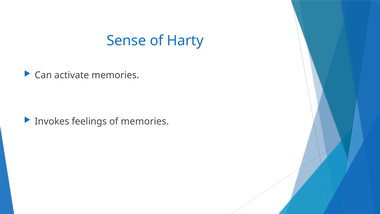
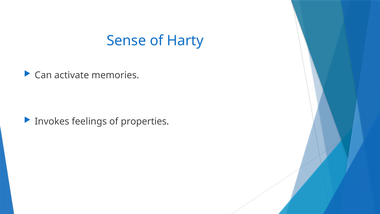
of memories: memories -> properties
